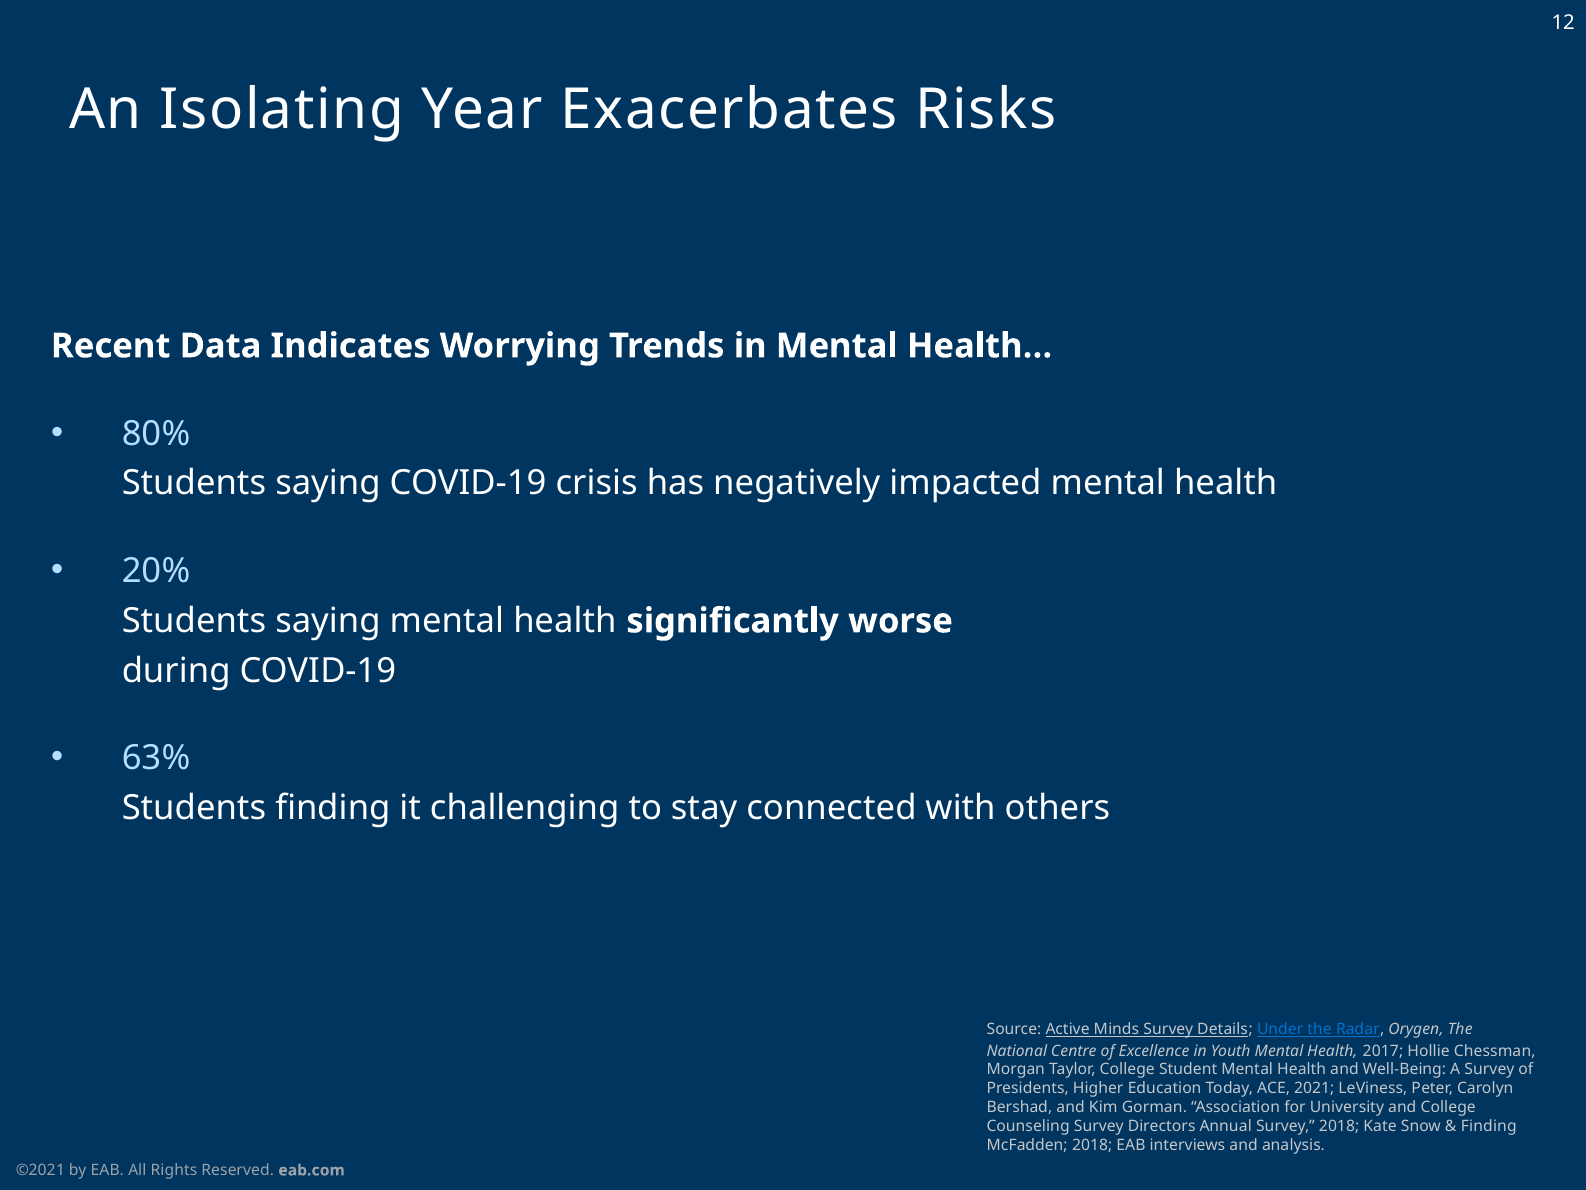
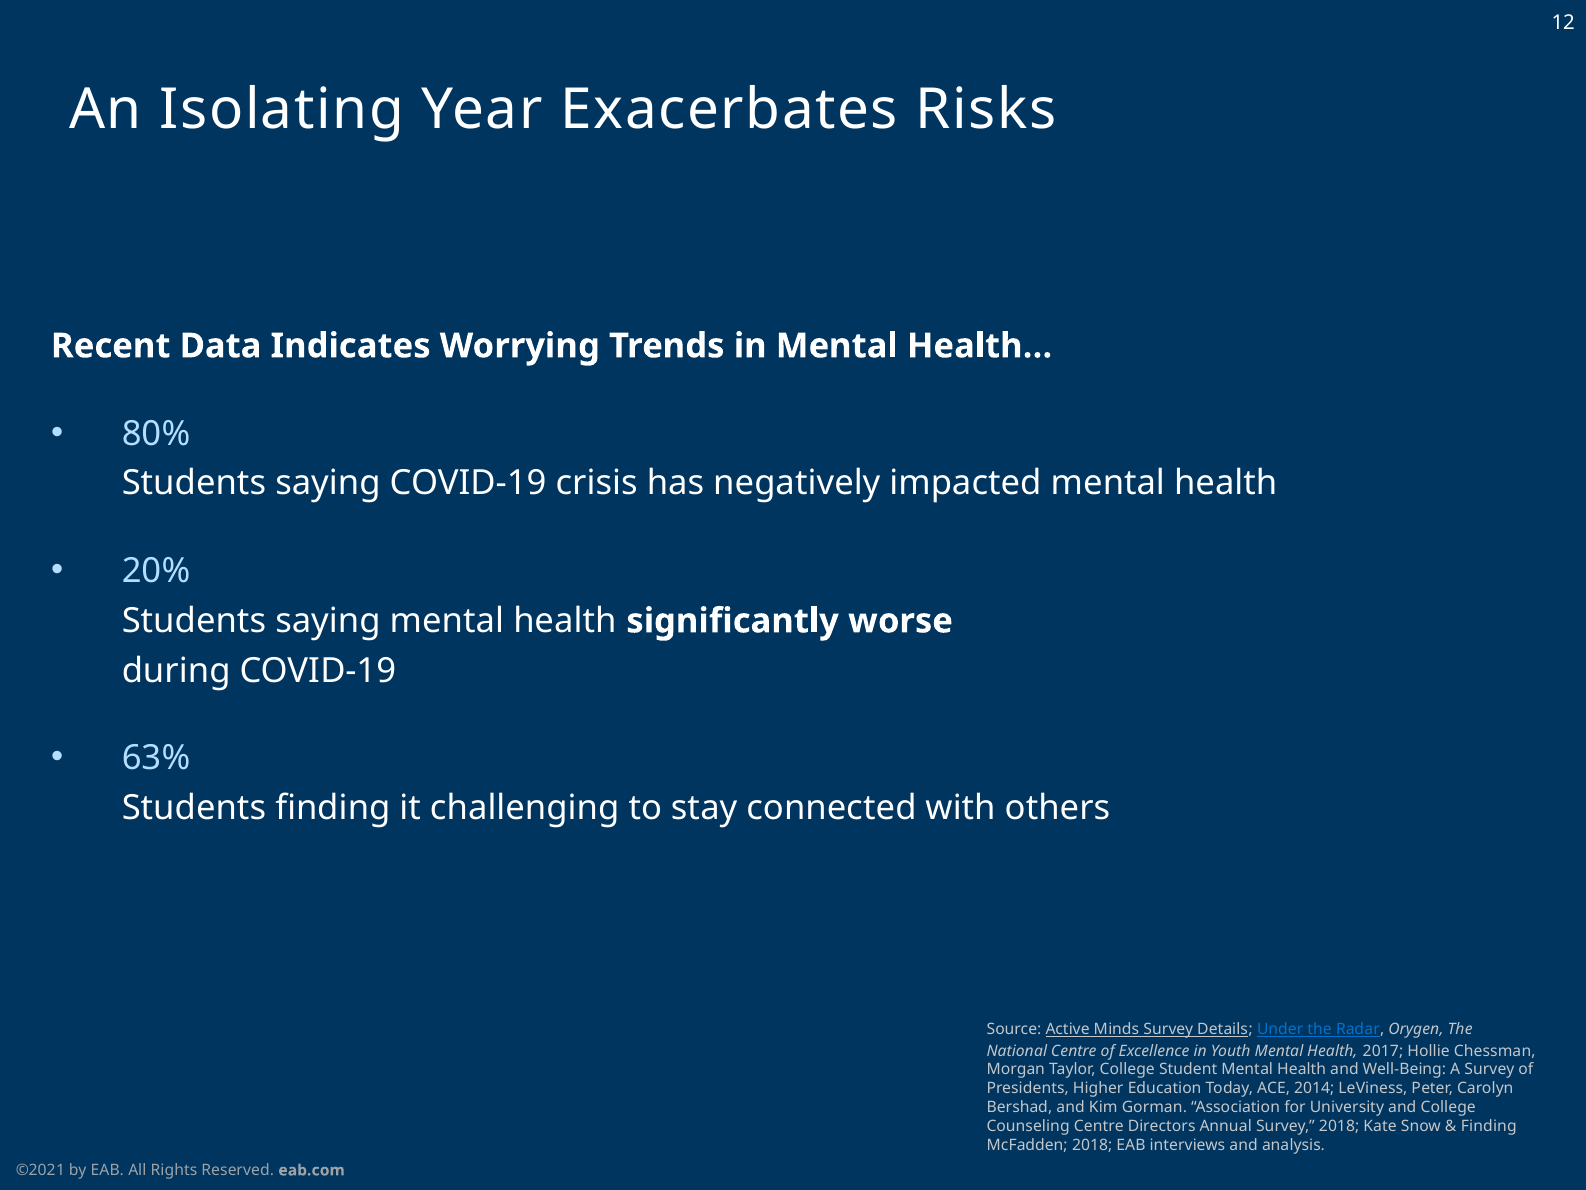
2021: 2021 -> 2014
Counseling Survey: Survey -> Centre
